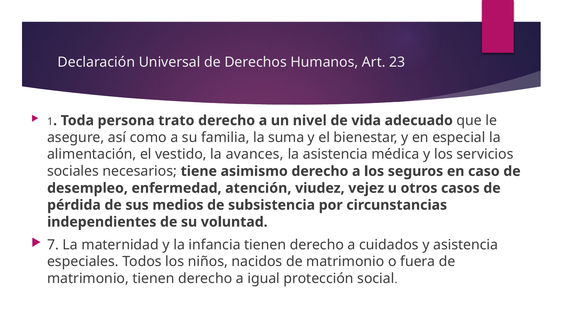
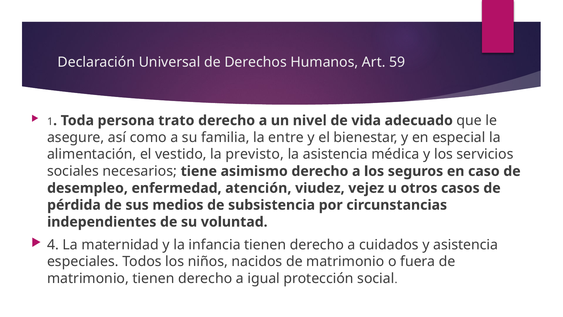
23: 23 -> 59
suma: suma -> entre
avances: avances -> previsto
7: 7 -> 4
